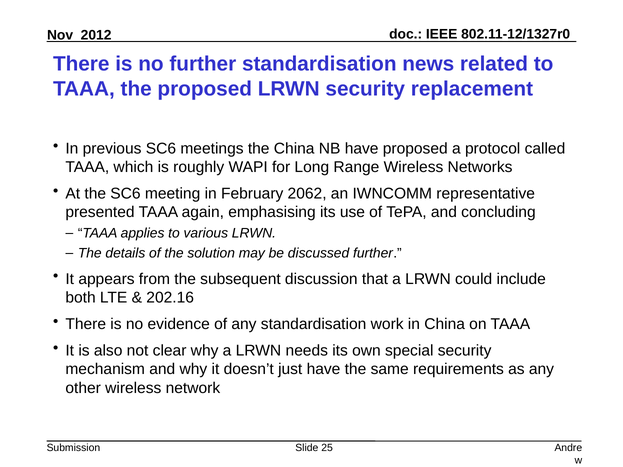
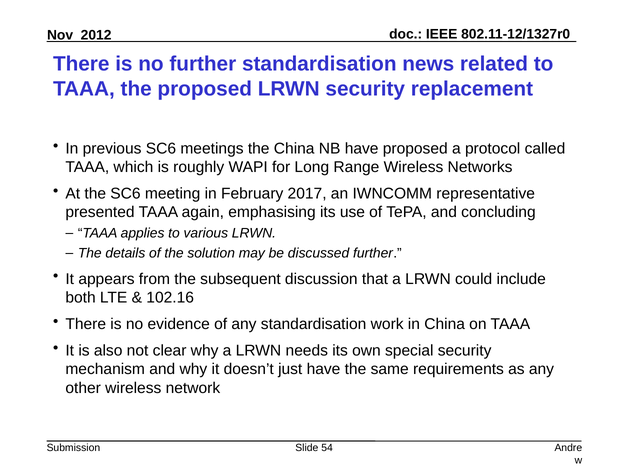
2062: 2062 -> 2017
202.16: 202.16 -> 102.16
25: 25 -> 54
